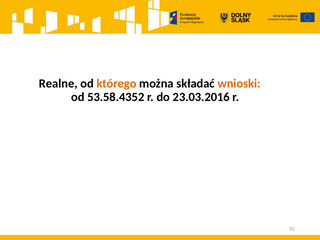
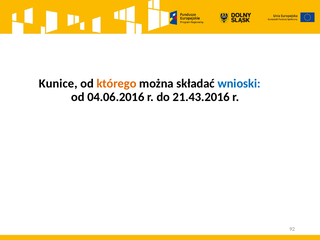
Realne: Realne -> Kunice
wnioski colour: orange -> blue
53.58.4352: 53.58.4352 -> 04.06.2016
23.03.2016: 23.03.2016 -> 21.43.2016
